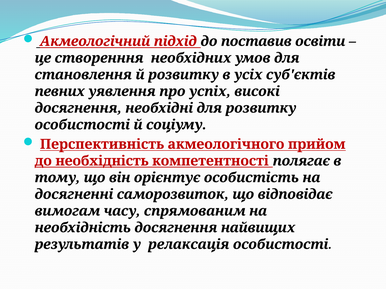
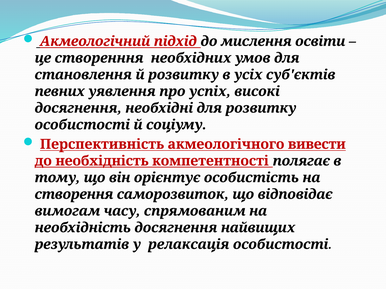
поставив: поставив -> мислення
прийом: прийом -> вивести
досягненні: досягненні -> створення
